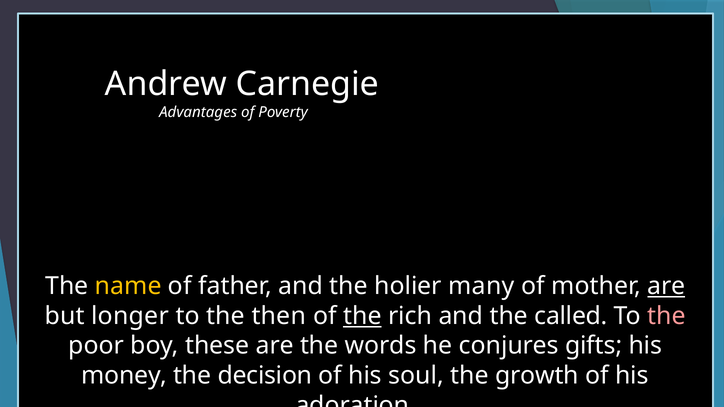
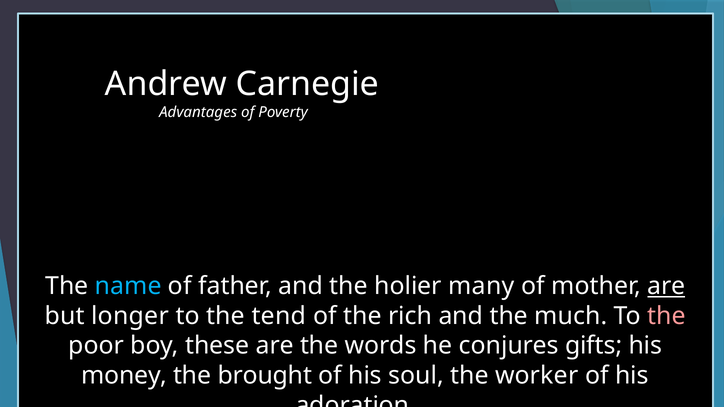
name colour: yellow -> light blue
then: then -> tend
the at (362, 316) underline: present -> none
called: called -> much
decision: decision -> brought
the growth: growth -> worker
